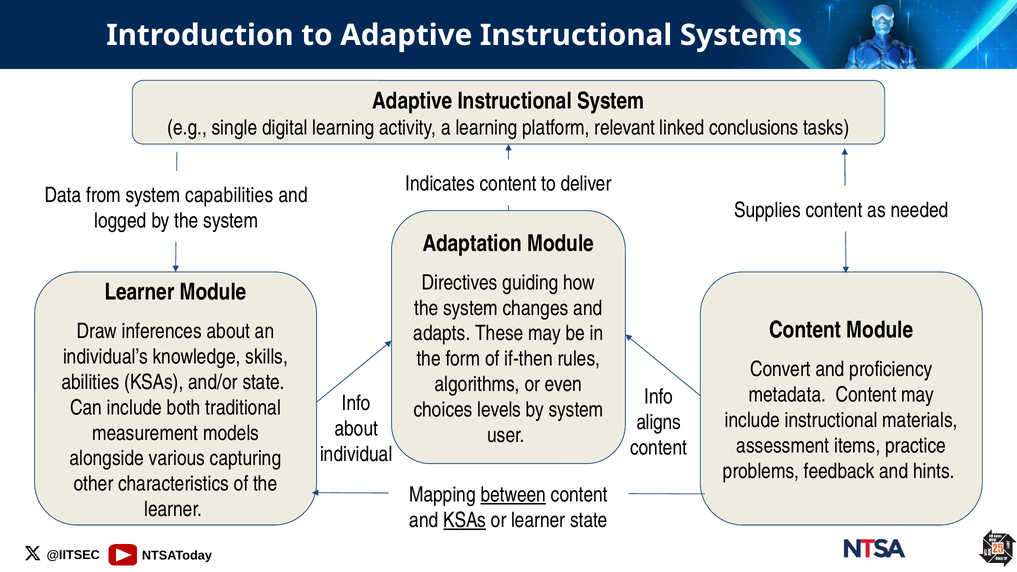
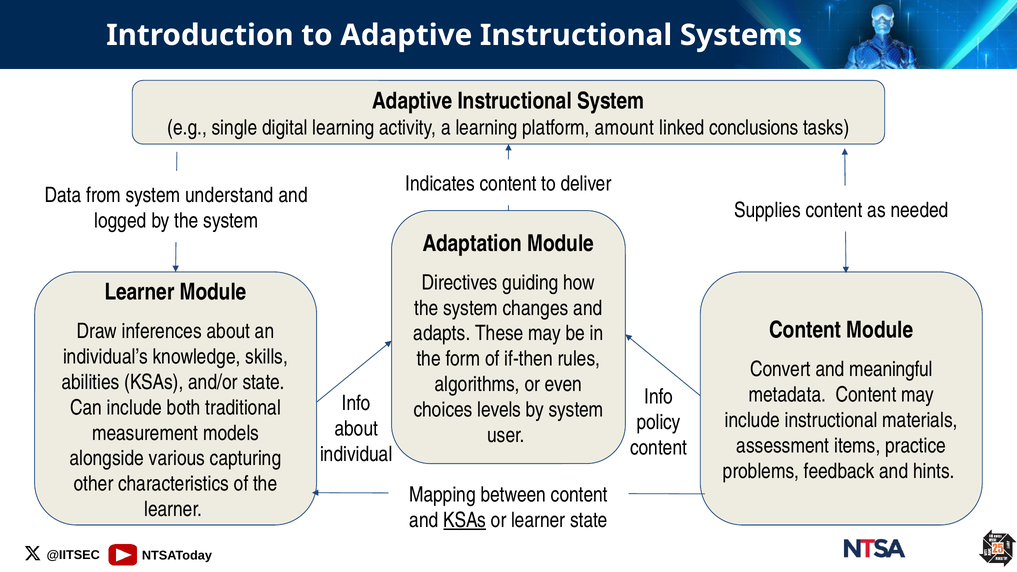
relevant: relevant -> amount
capabilities: capabilities -> understand
proficiency: proficiency -> meaningful
aligns: aligns -> policy
between underline: present -> none
